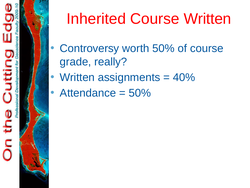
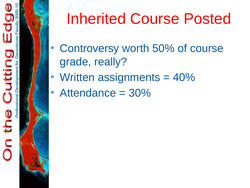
Course Written: Written -> Posted
50% at (140, 93): 50% -> 30%
